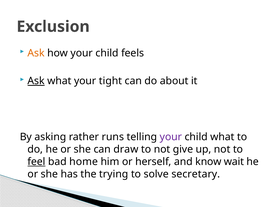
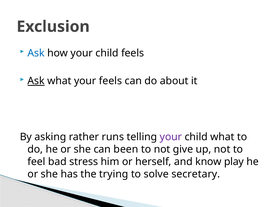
Ask at (36, 53) colour: orange -> blue
your tight: tight -> feels
draw: draw -> been
feel underline: present -> none
home: home -> stress
wait: wait -> play
